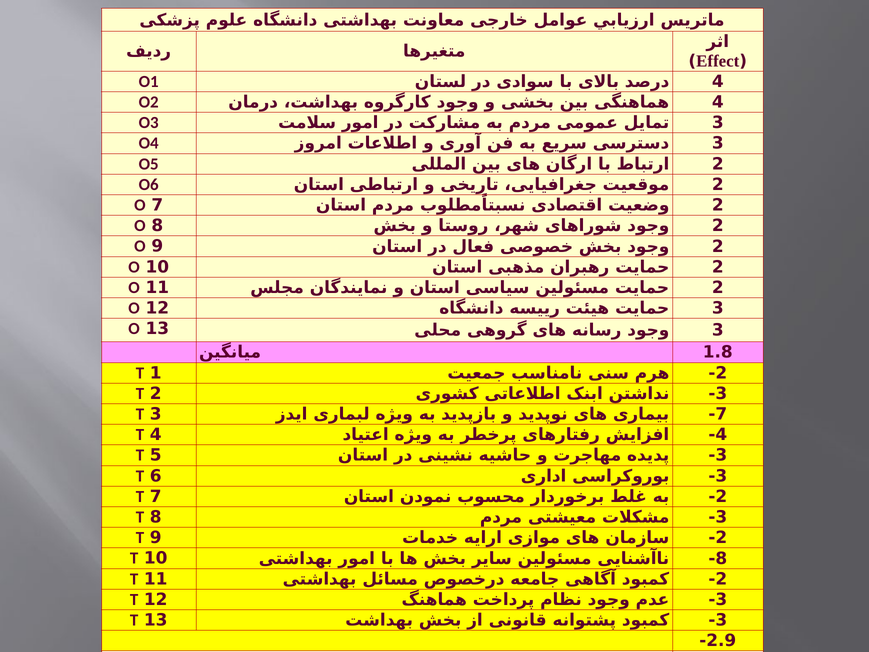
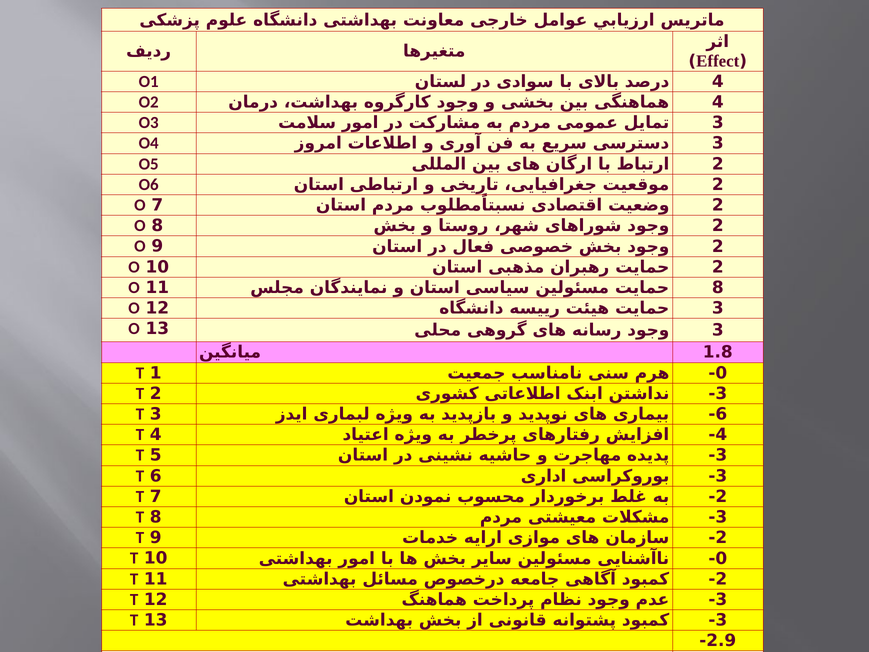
2 at (718, 288): 2 -> 8
2 at (721, 373): 2 -> 0
7 at (721, 414): 7 -> 6
8 at (721, 558): 8 -> 0
